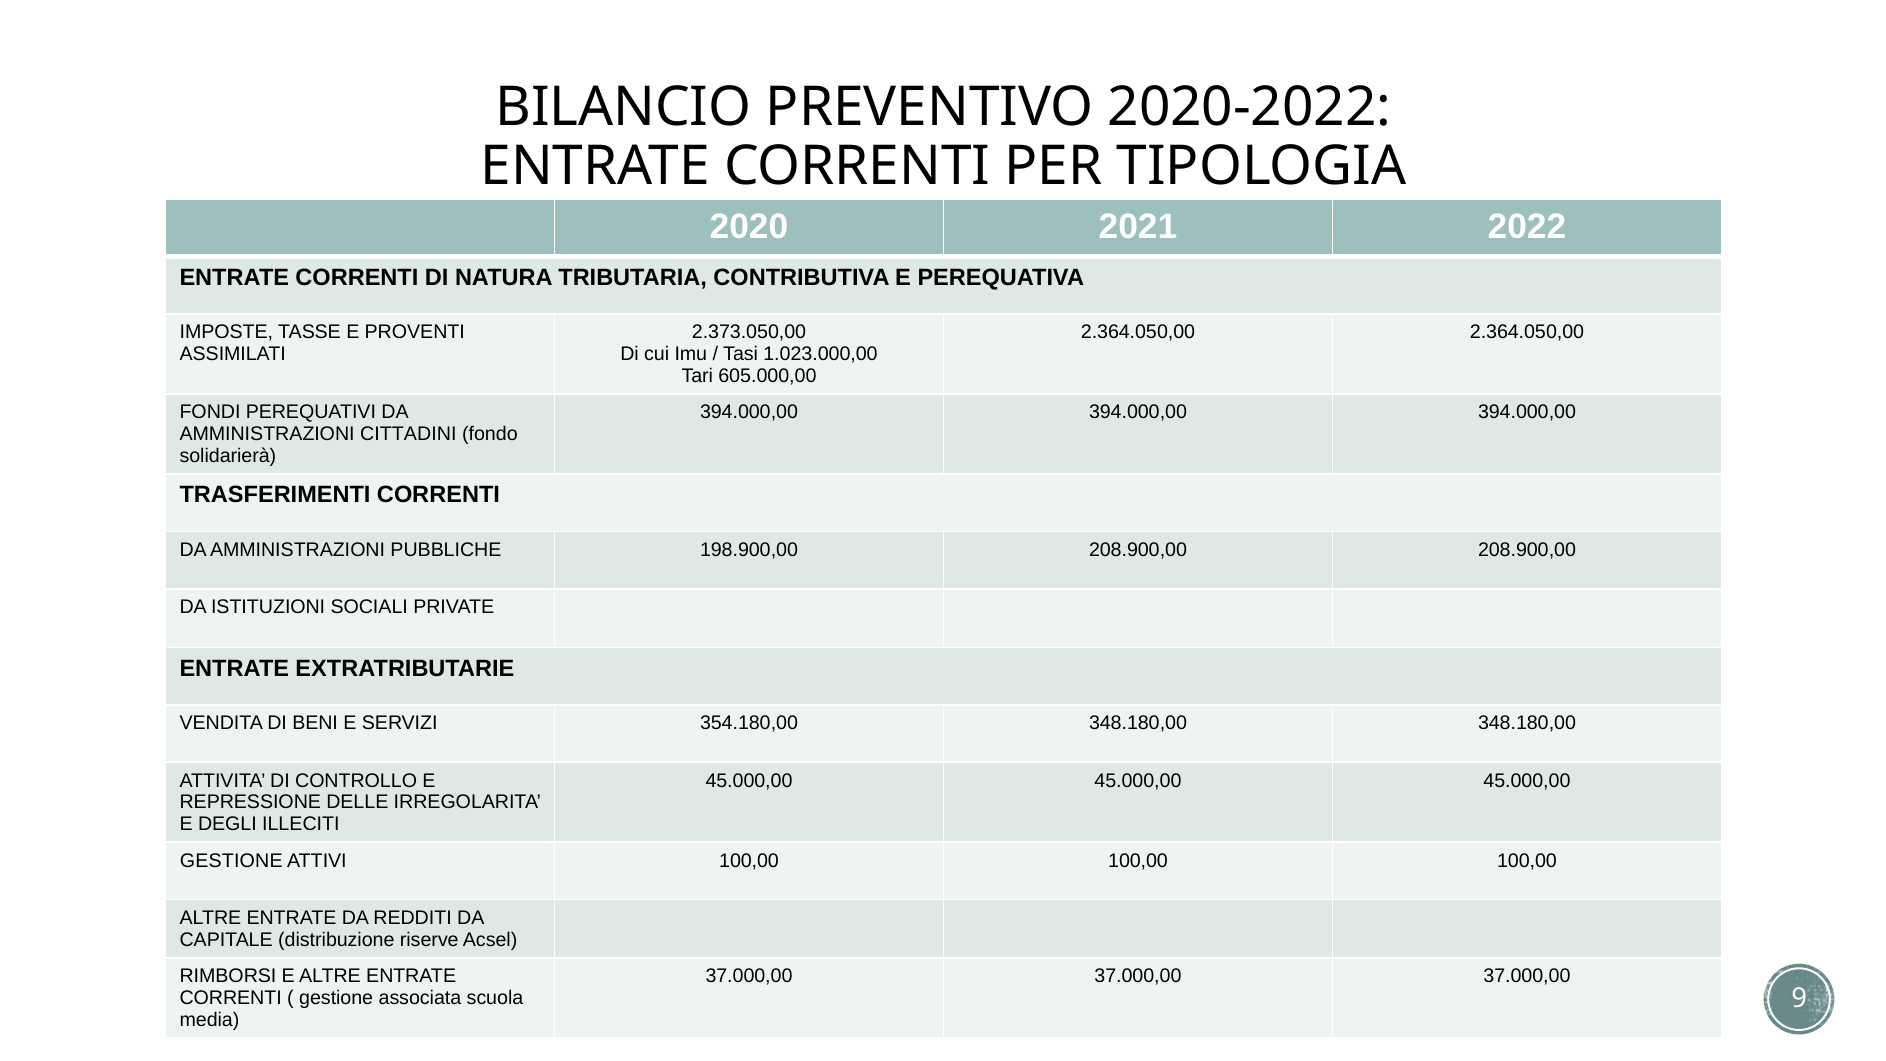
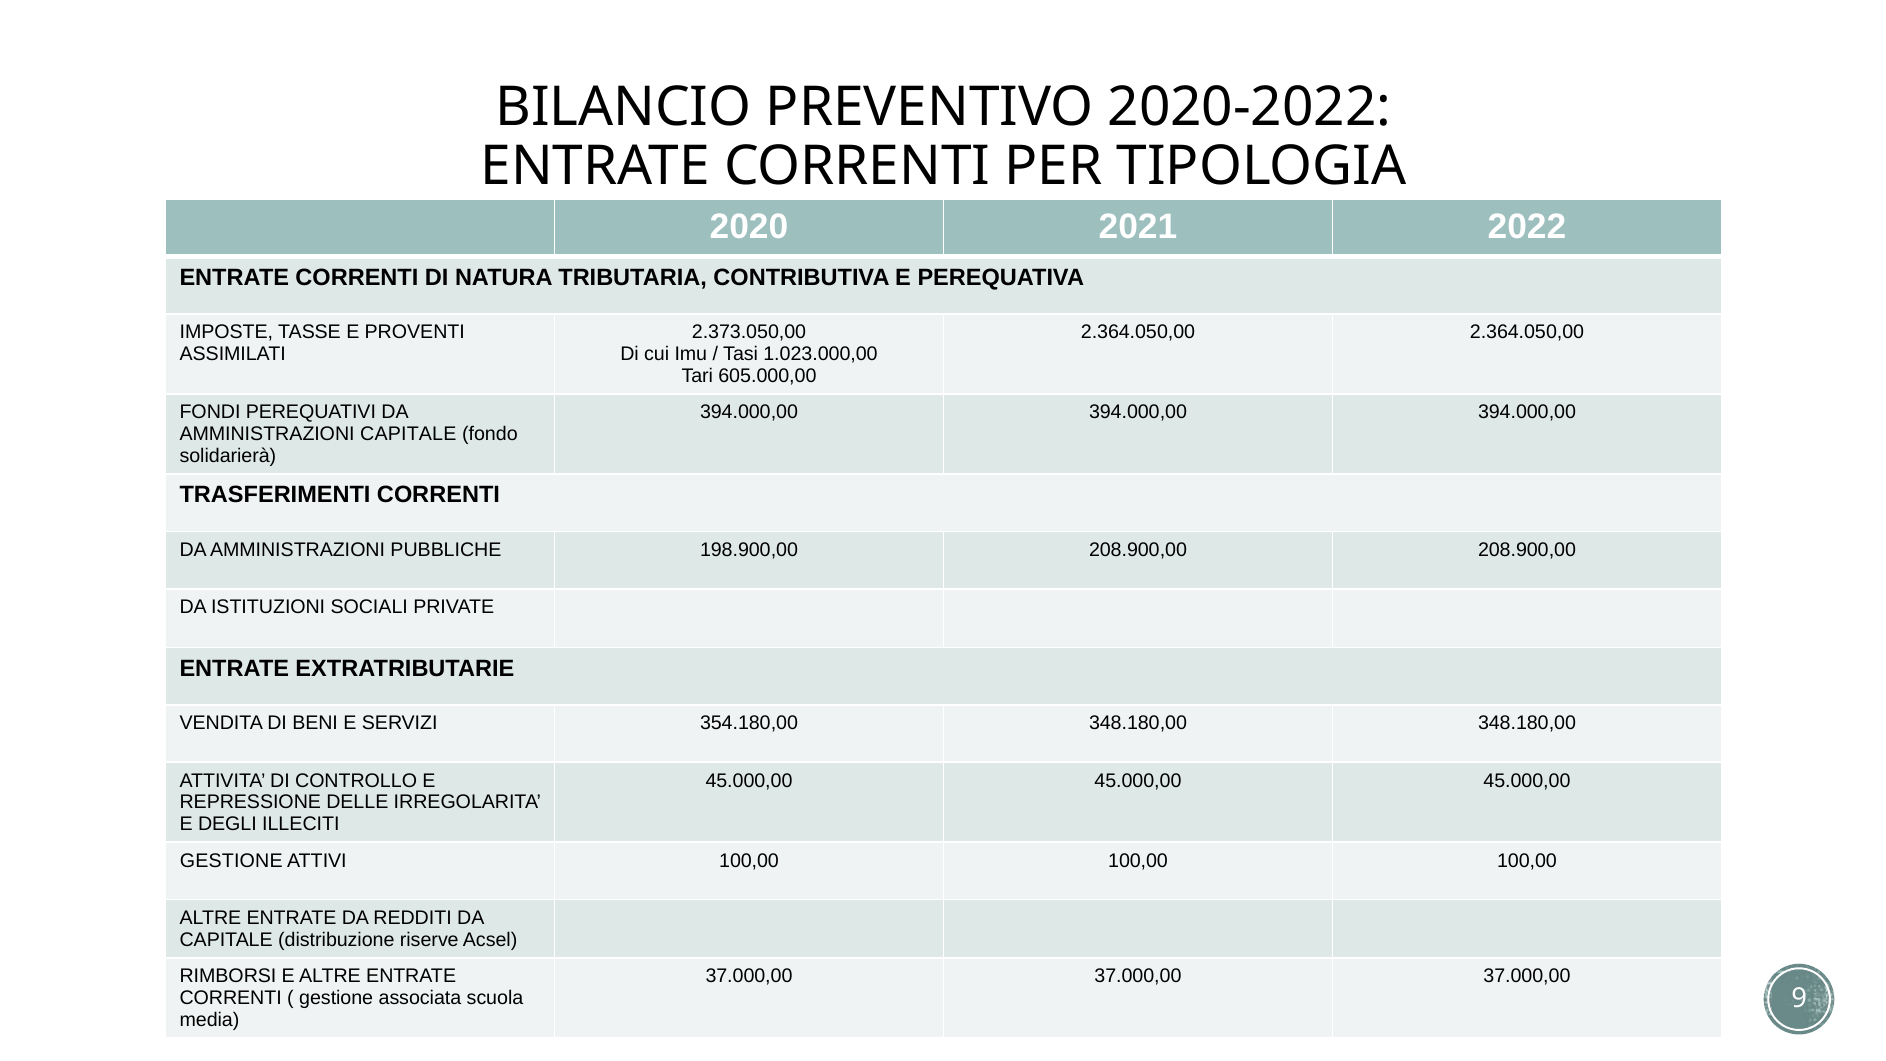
AMMINISTRAZIONI CITTADINI: CITTADINI -> CAPITALE
